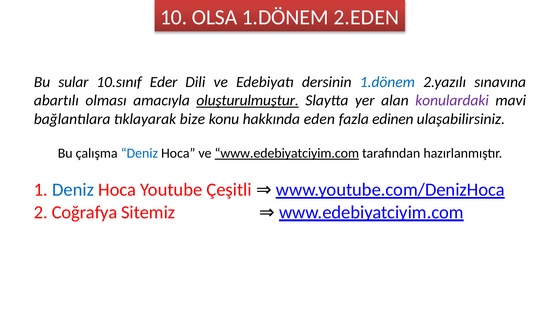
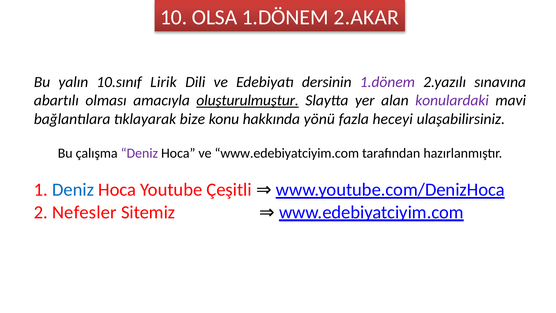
2.EDEN: 2.EDEN -> 2.AKAR
sular: sular -> yalın
Eder: Eder -> Lirik
1.dönem at (387, 82) colour: blue -> purple
eden: eden -> yönü
edinen: edinen -> heceyi
Deniz at (139, 153) colour: blue -> purple
www.edebiyatciyim.com underline: present -> none
Coğrafya: Coğrafya -> Nefesler
